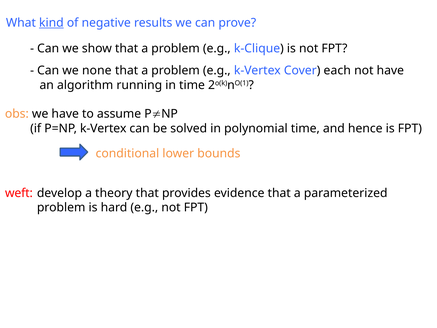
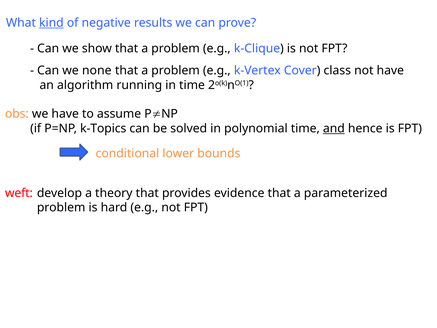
each: each -> class
P=NP k-Vertex: k-Vertex -> k-Topics
and underline: none -> present
